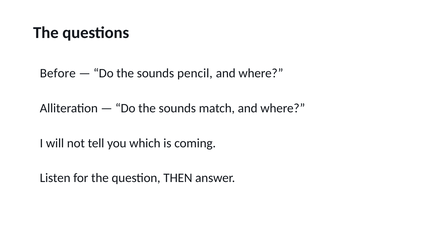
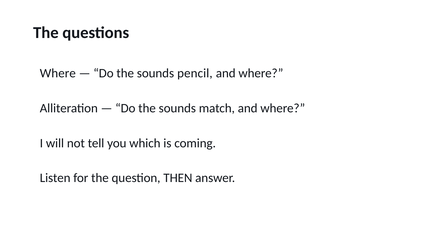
Before at (58, 73): Before -> Where
